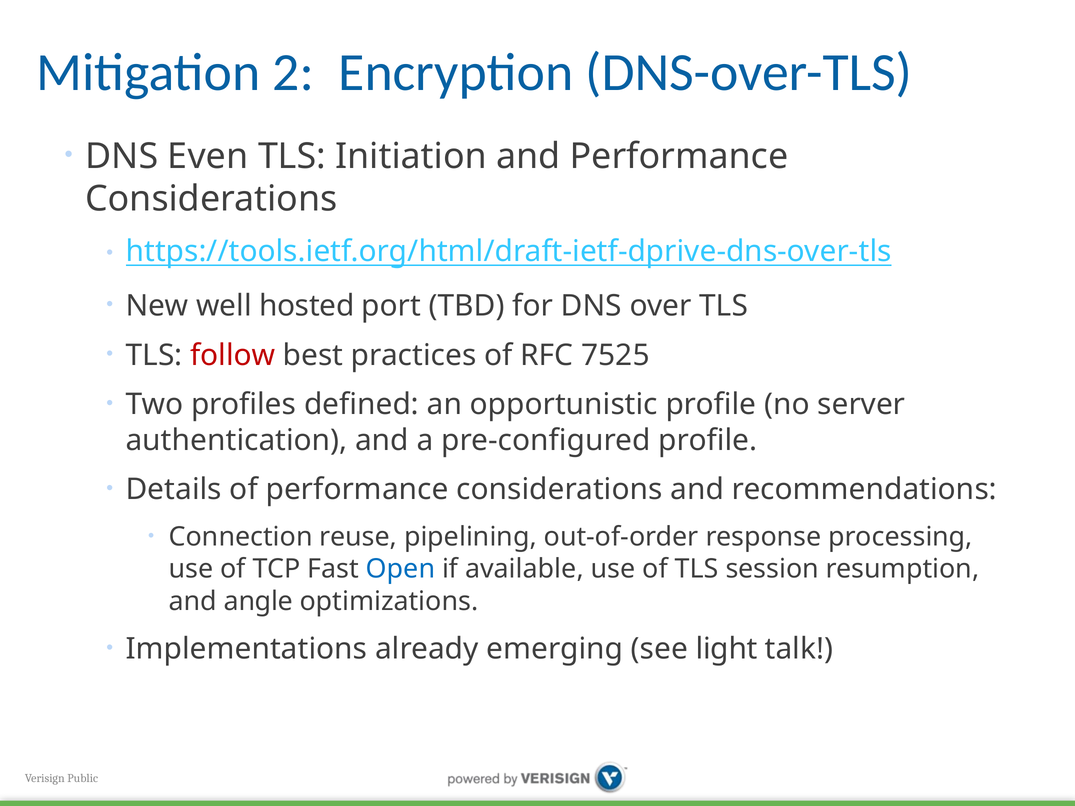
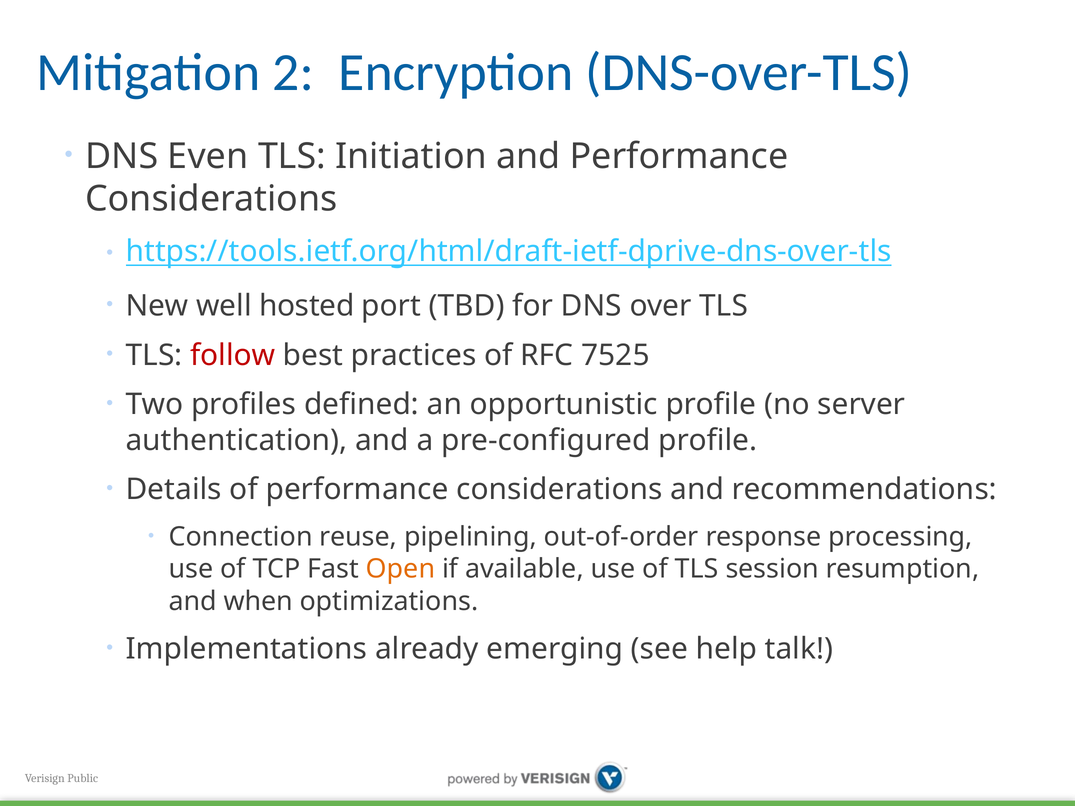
Open colour: blue -> orange
angle: angle -> when
light: light -> help
